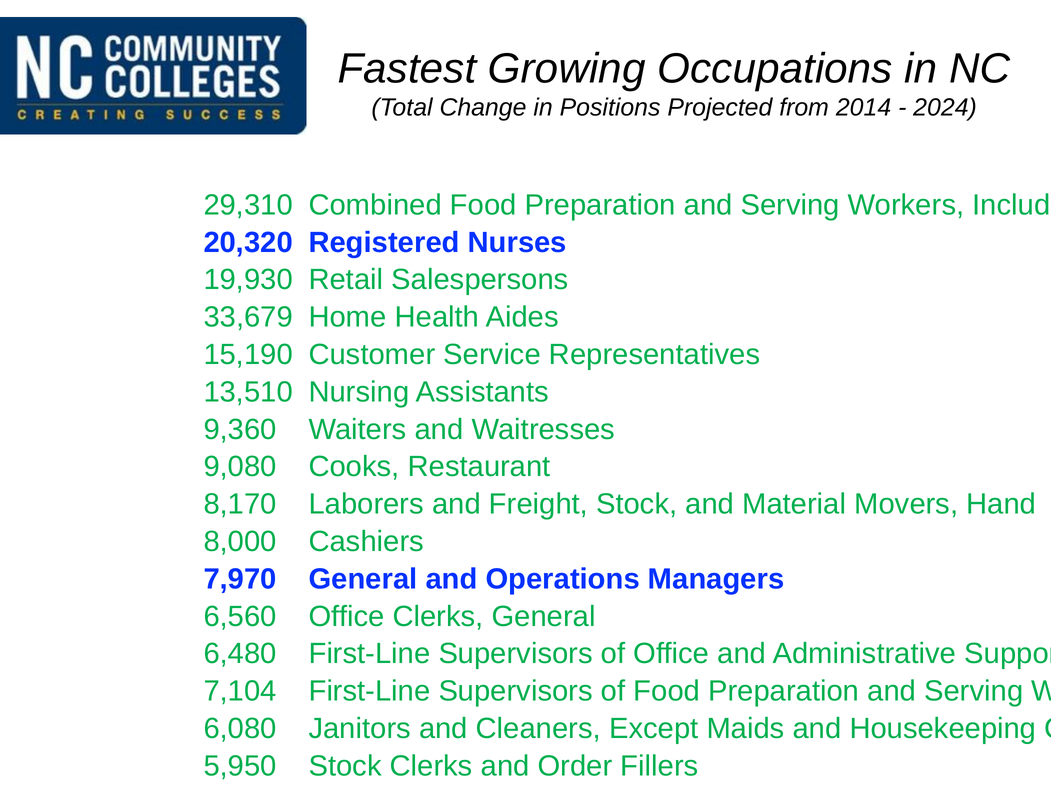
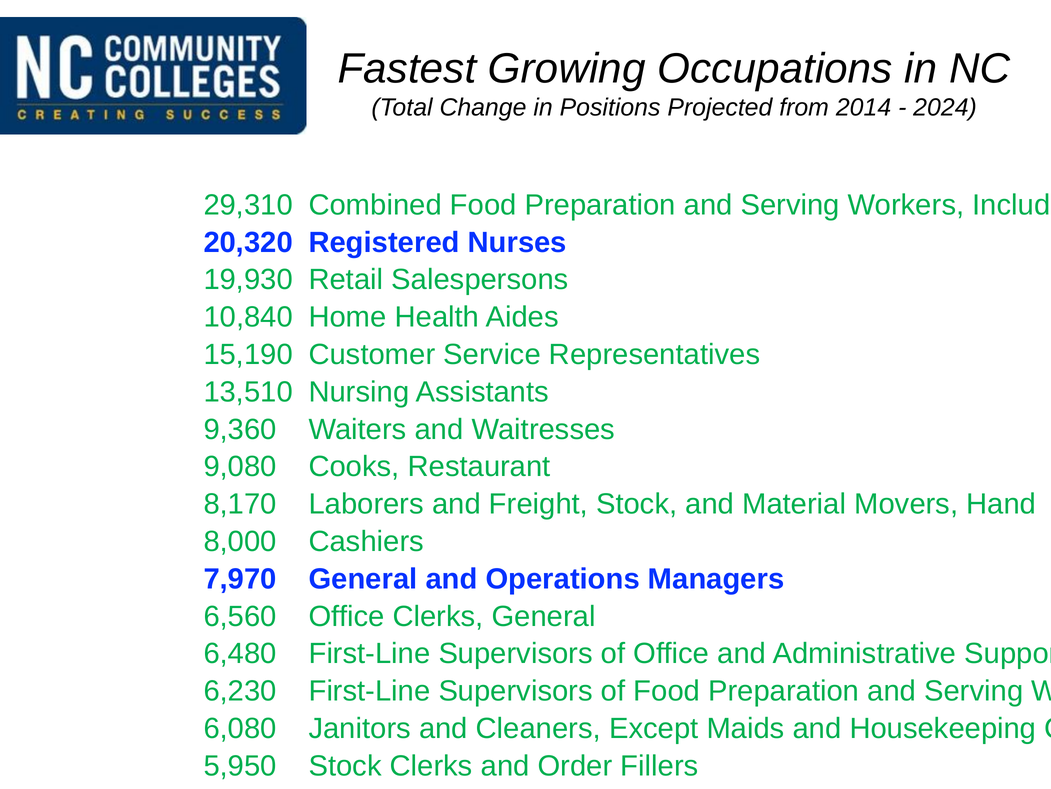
33,679: 33,679 -> 10,840
7,104: 7,104 -> 6,230
